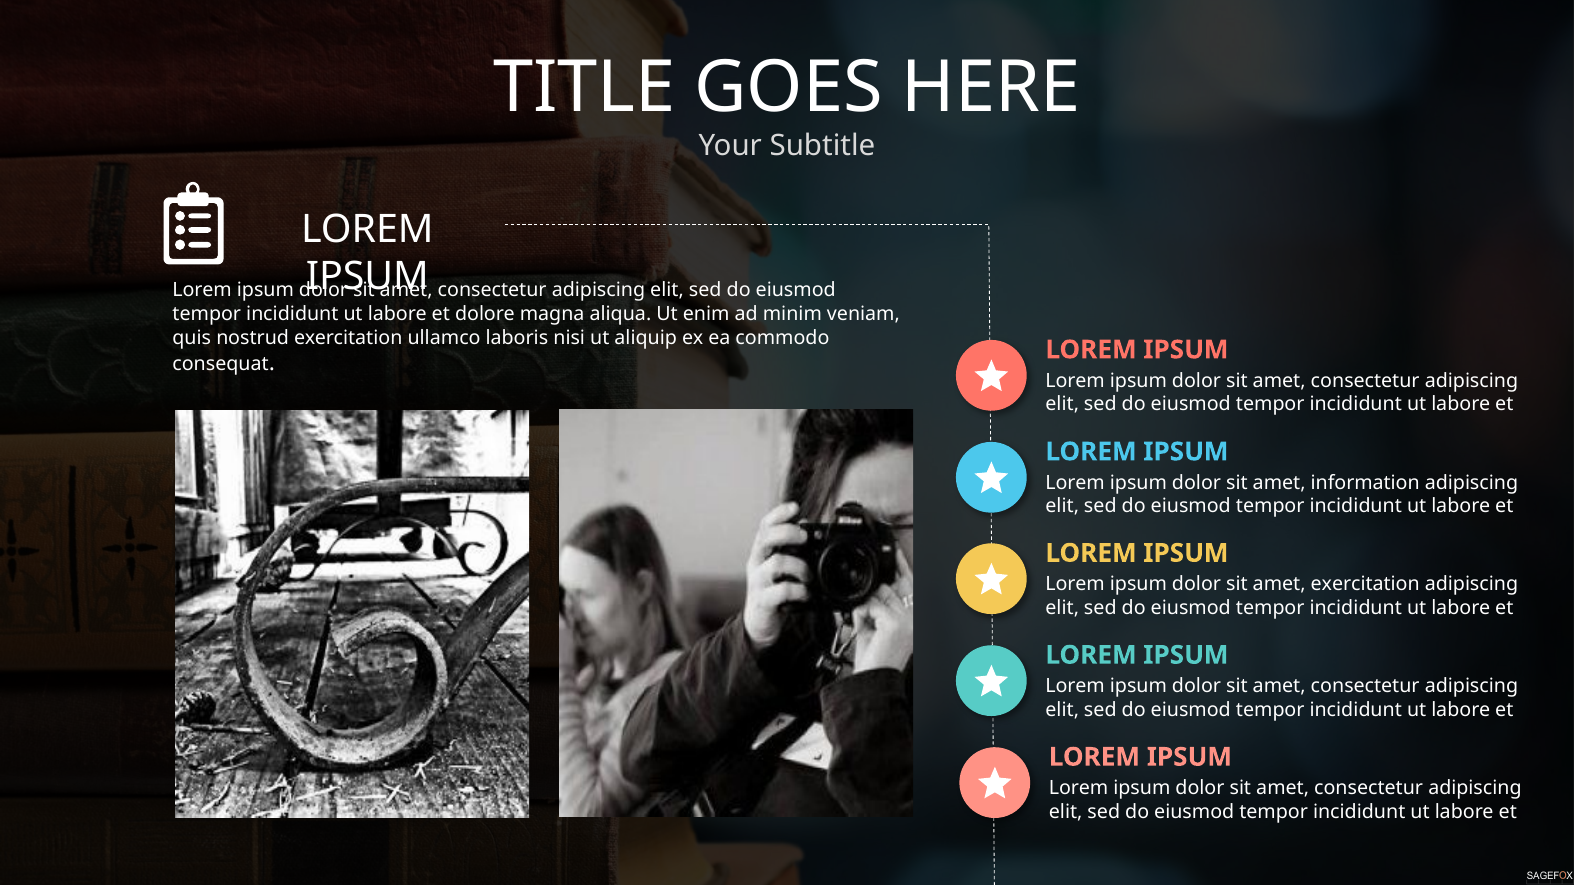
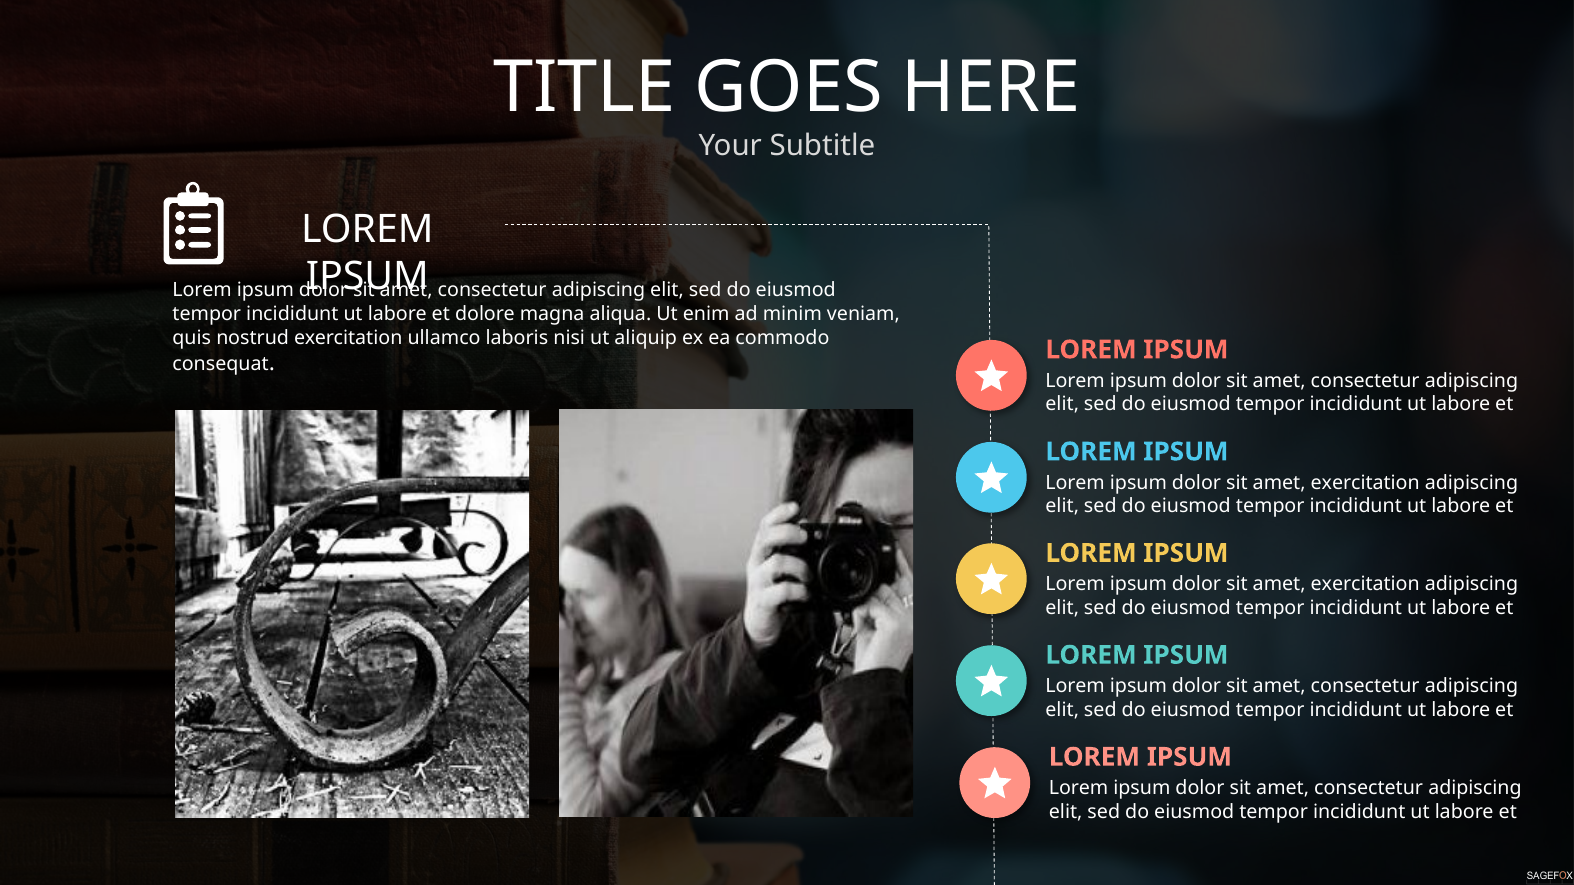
information at (1365, 483): information -> exercitation
